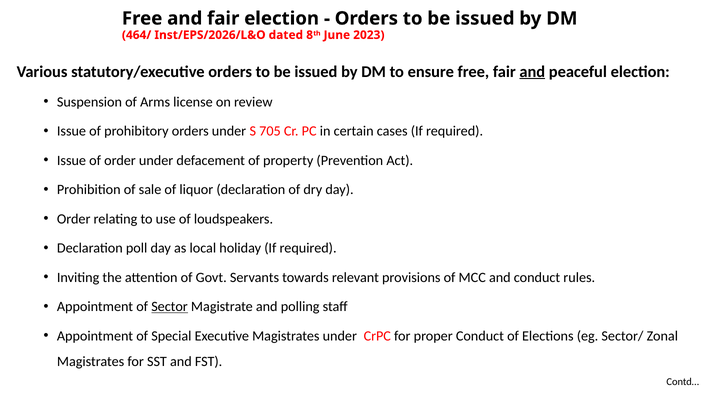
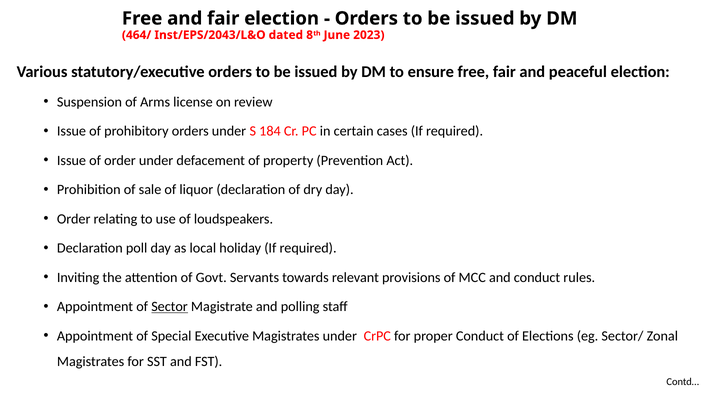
Inst/EPS/2026/L&O: Inst/EPS/2026/L&O -> Inst/EPS/2043/L&O
and at (532, 72) underline: present -> none
705: 705 -> 184
